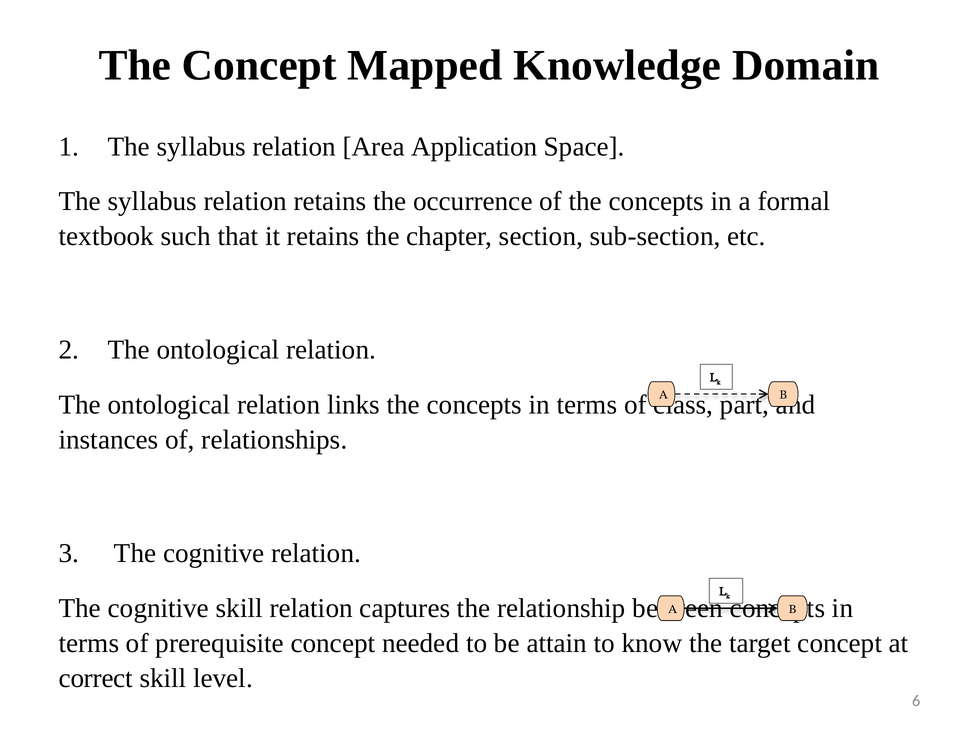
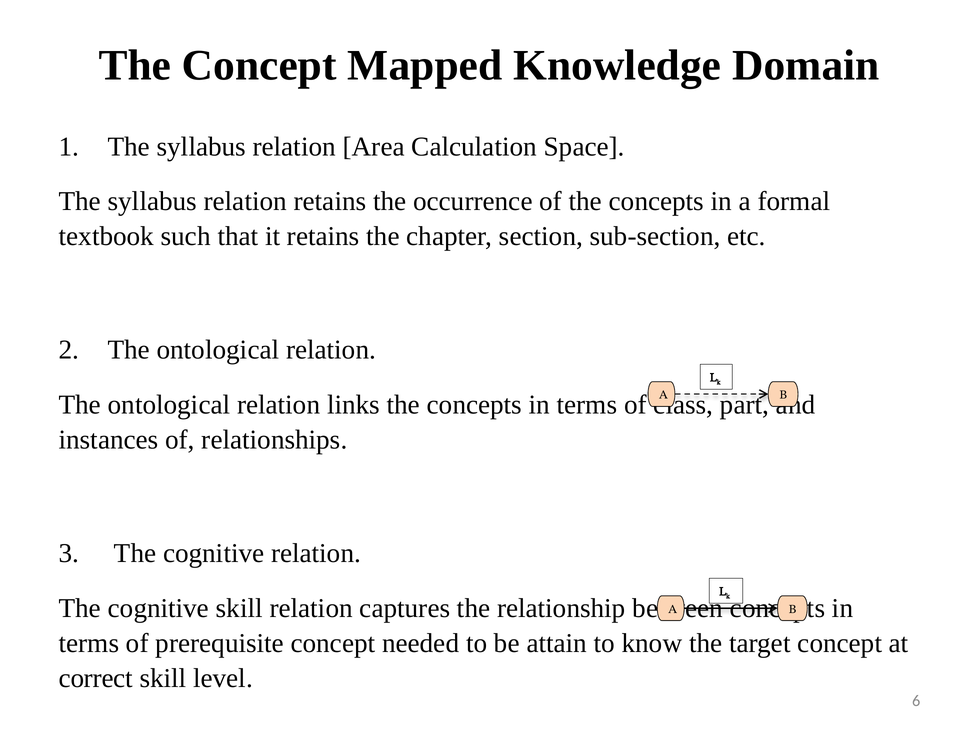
Application: Application -> Calculation
